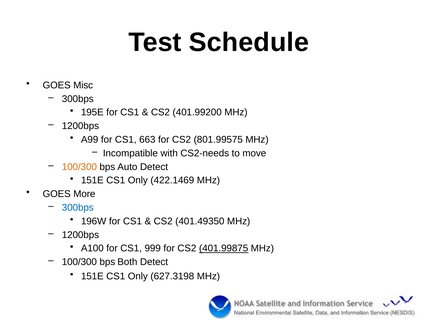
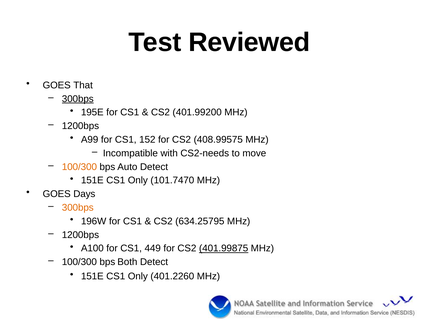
Schedule: Schedule -> Reviewed
Misc: Misc -> That
300bps at (78, 99) underline: none -> present
663: 663 -> 152
801.99575: 801.99575 -> 408.99575
422.1469: 422.1469 -> 101.7470
More: More -> Days
300bps at (78, 208) colour: blue -> orange
401.49350: 401.49350 -> 634.25795
999: 999 -> 449
627.3198: 627.3198 -> 401.2260
